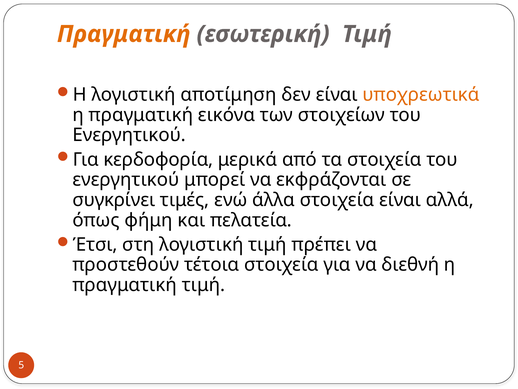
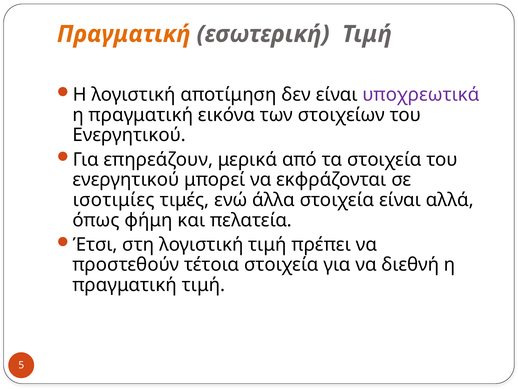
υποχρεωτικά colour: orange -> purple
κερδοφορία: κερδοφορία -> επηρεάζουν
συγκρίνει: συγκρίνει -> ισοτιμίες
